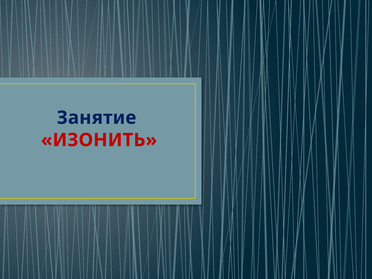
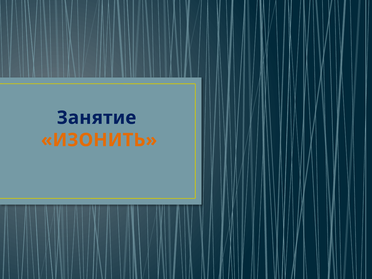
ИЗОНИТЬ colour: red -> orange
